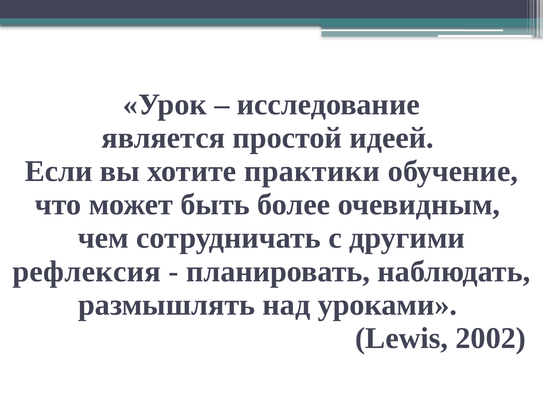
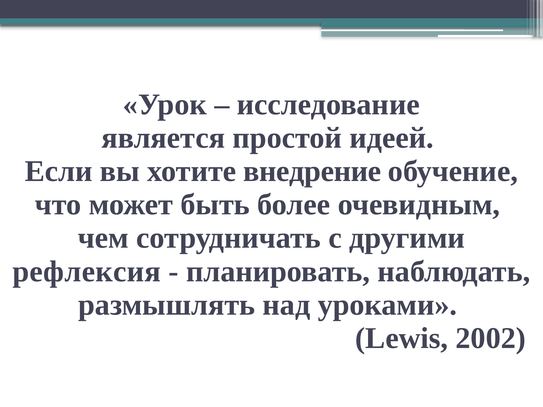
практики: практики -> внедрение
